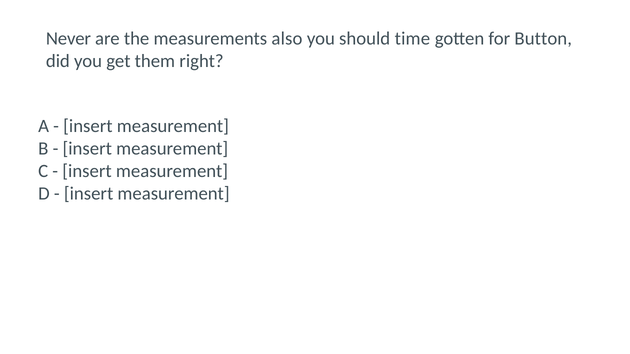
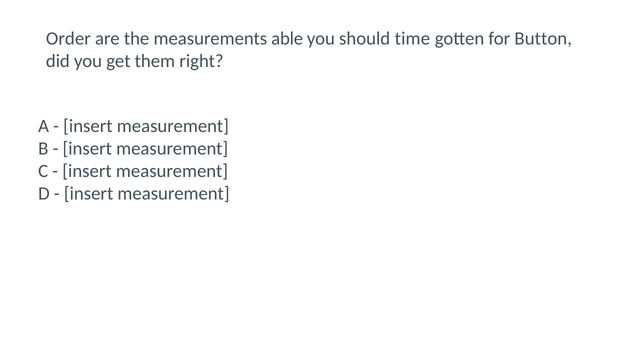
Never: Never -> Order
also: also -> able
